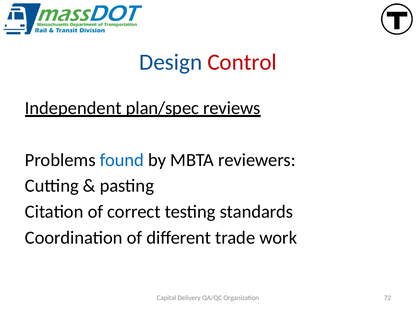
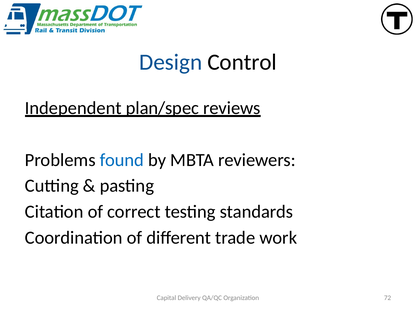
Control colour: red -> black
